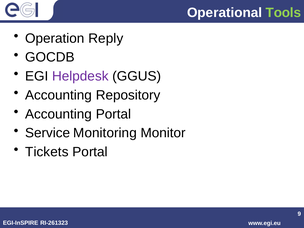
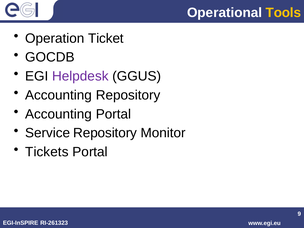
Tools colour: light green -> yellow
Reply: Reply -> Ticket
Service Monitoring: Monitoring -> Repository
